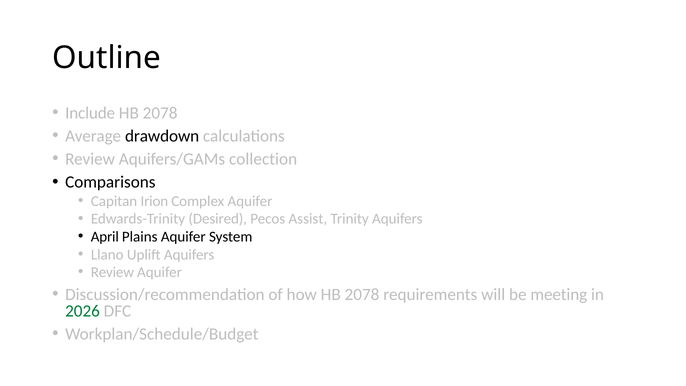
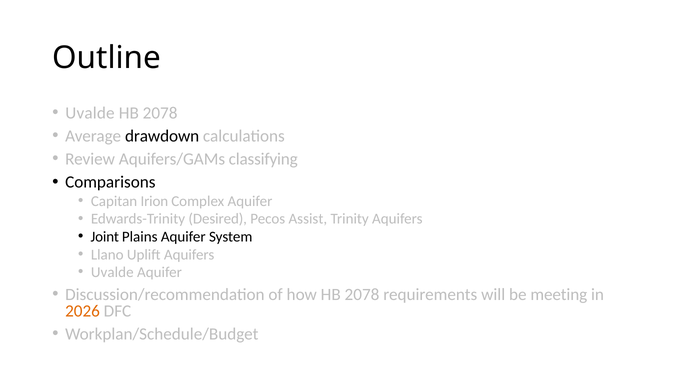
Include at (90, 113): Include -> Uvalde
collection: collection -> classifying
April: April -> Joint
Review at (112, 272): Review -> Uvalde
2026 colour: green -> orange
